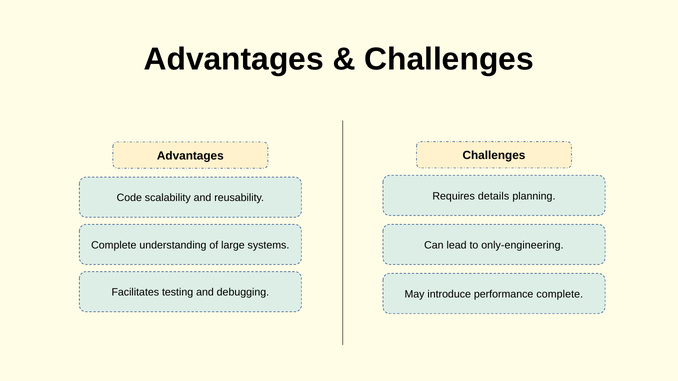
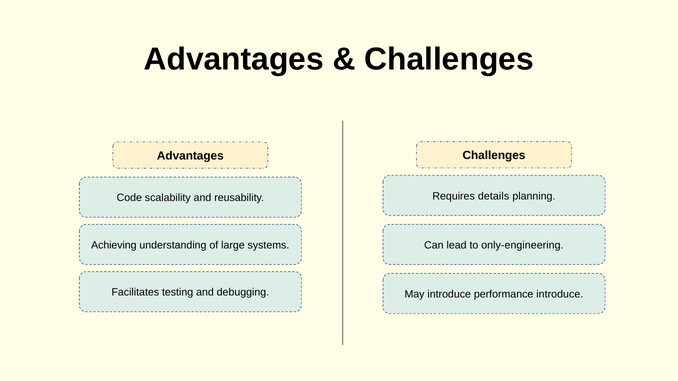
Complete at (114, 245): Complete -> Achieving
performance complete: complete -> introduce
